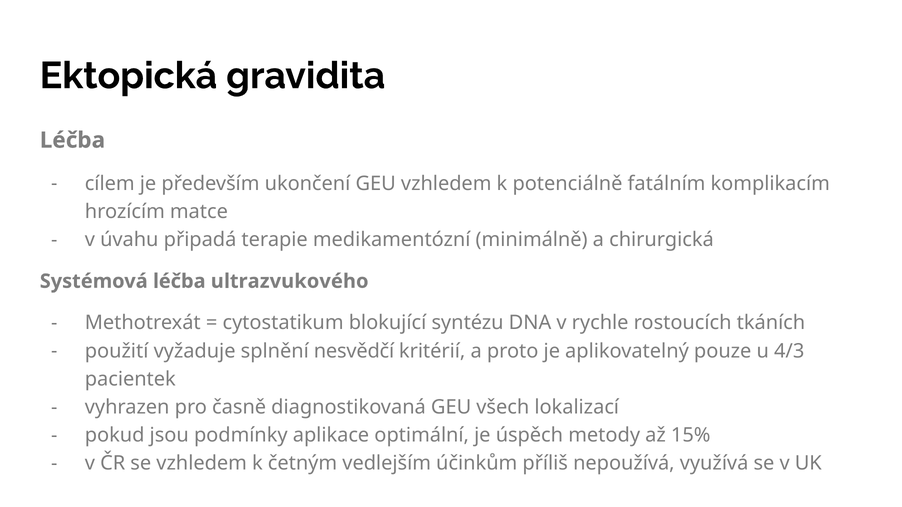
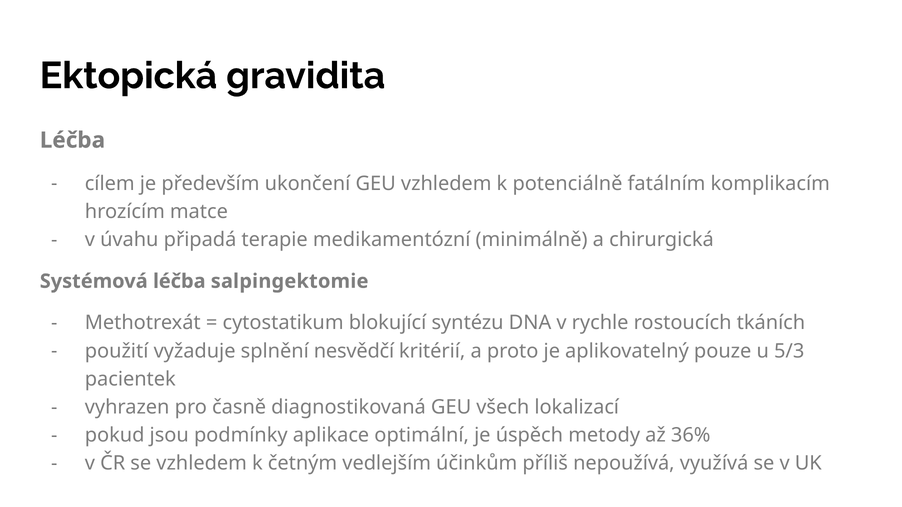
ultrazvukového: ultrazvukového -> salpingektomie
4/3: 4/3 -> 5/3
15%: 15% -> 36%
